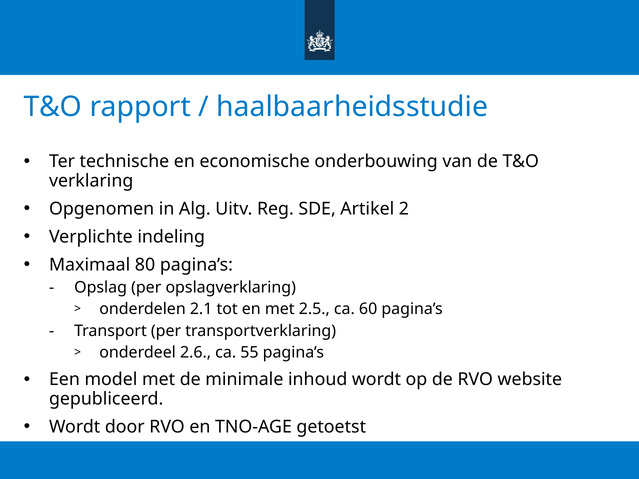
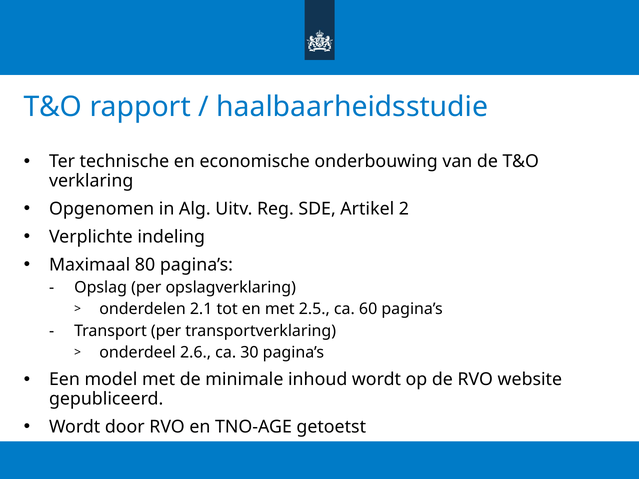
55: 55 -> 30
